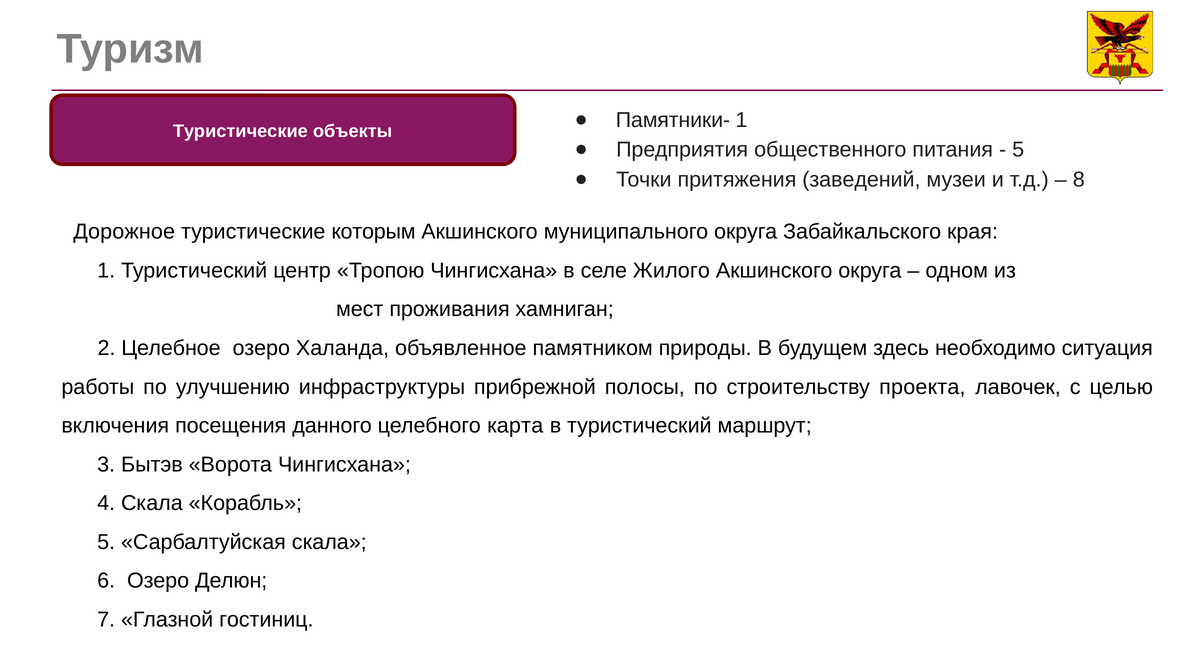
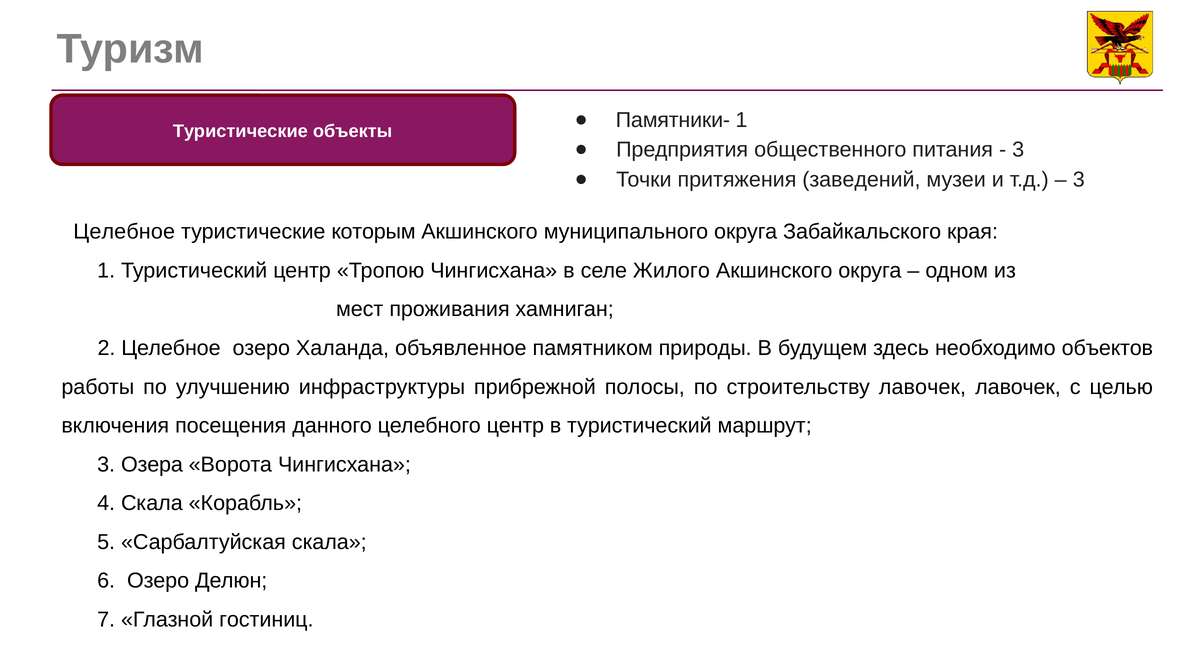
5 at (1018, 150): 5 -> 3
8 at (1079, 180): 8 -> 3
Дорожное at (124, 232): Дорожное -> Целебное
ситуация: ситуация -> объектов
строительству проекта: проекта -> лавочек
целебного карта: карта -> центр
Бытэв: Бытэв -> Озера
